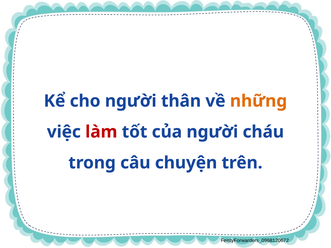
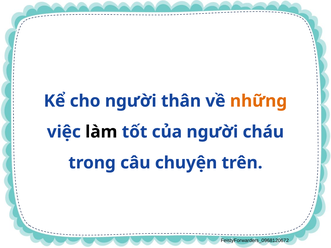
làm colour: red -> black
